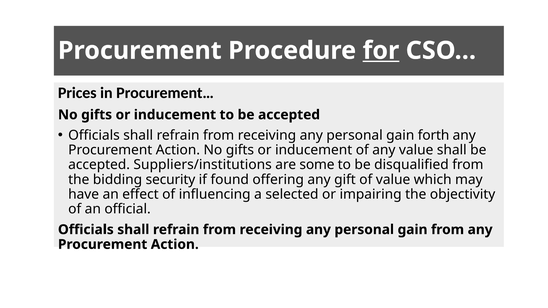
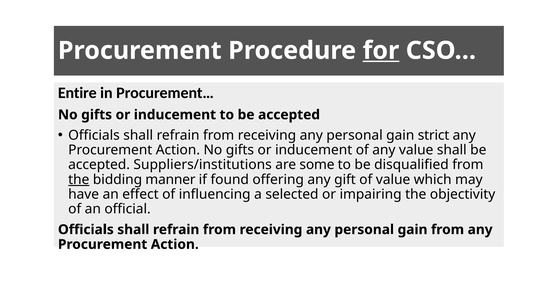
Prices: Prices -> Entire
forth: forth -> strict
the at (79, 180) underline: none -> present
security: security -> manner
